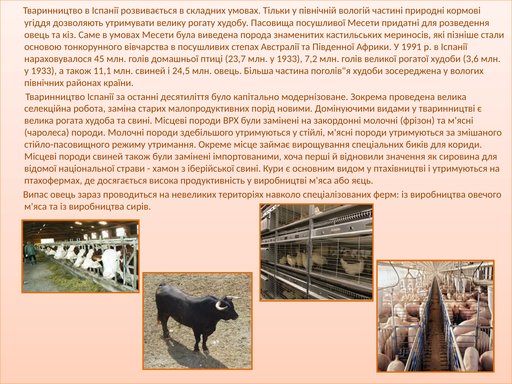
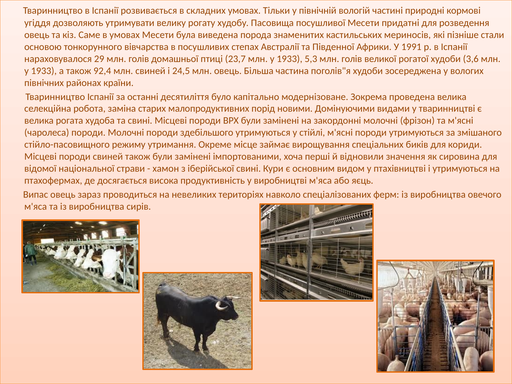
45: 45 -> 29
7,2: 7,2 -> 5,3
11,1: 11,1 -> 92,4
